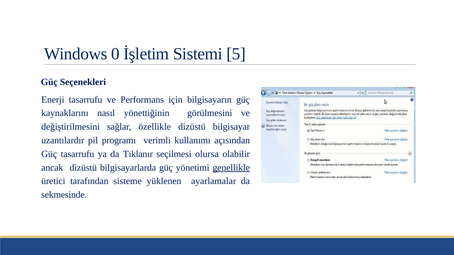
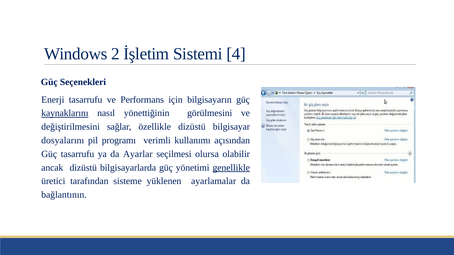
0: 0 -> 2
5: 5 -> 4
kaynaklarını underline: none -> present
uzantılardır: uzantılardır -> dosyalarını
Tıklanır: Tıklanır -> Ayarlar
sekmesinde: sekmesinde -> bağlantının
